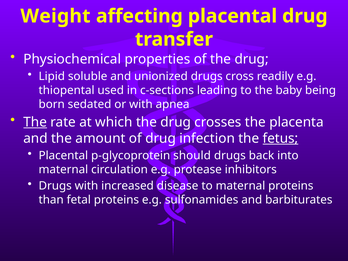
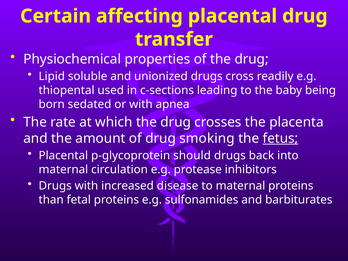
Weight: Weight -> Certain
The at (35, 122) underline: present -> none
infection: infection -> smoking
